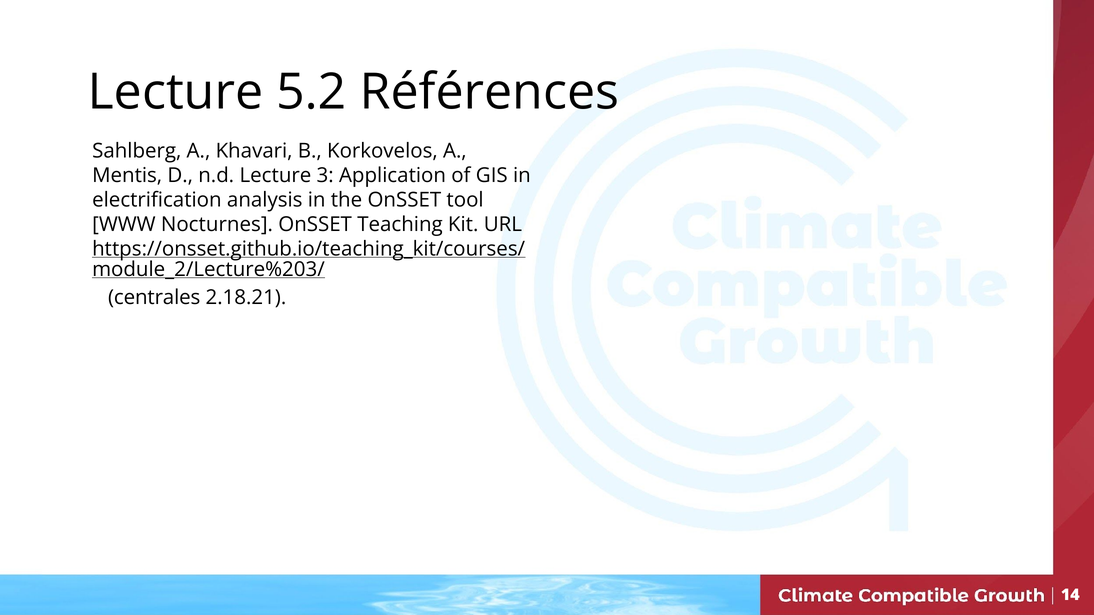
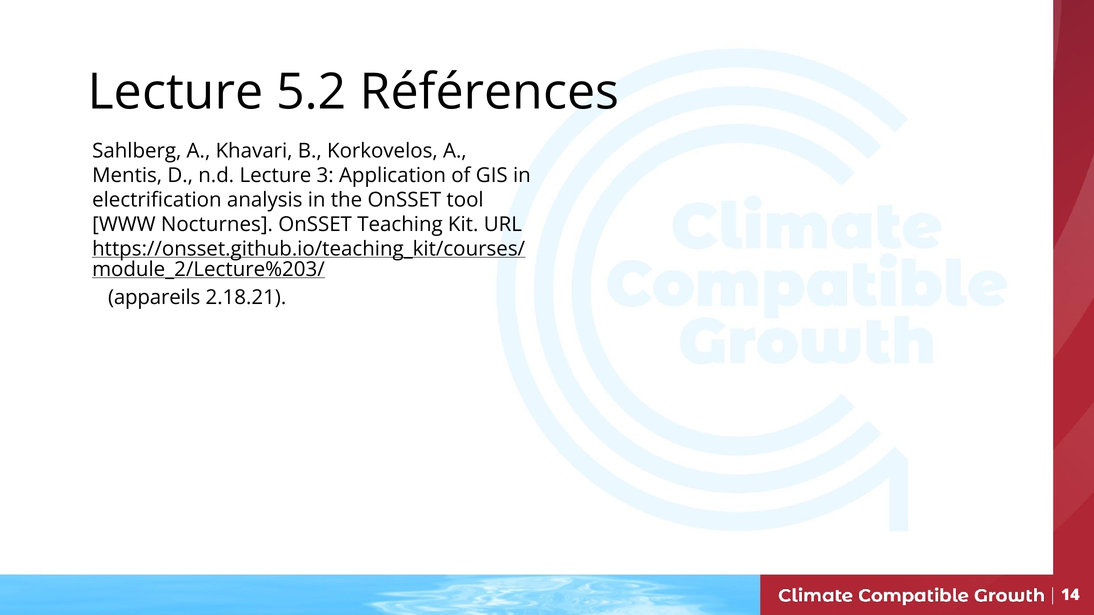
centrales: centrales -> appareils
